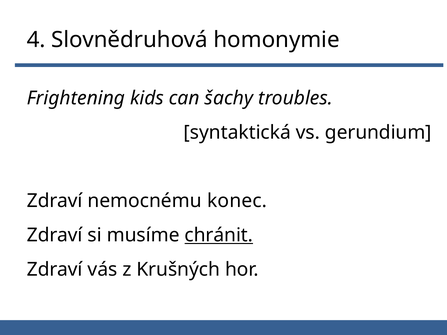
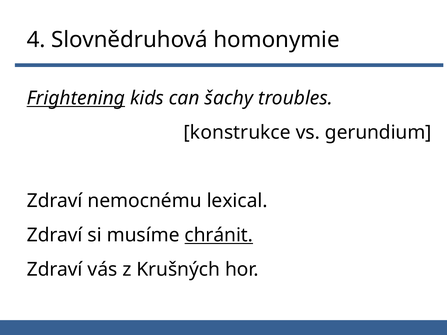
Frightening underline: none -> present
syntaktická: syntaktická -> konstrukce
konec: konec -> lexical
